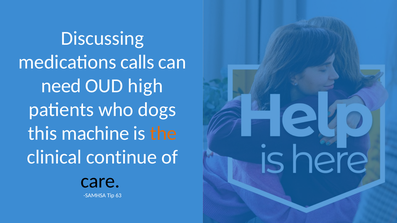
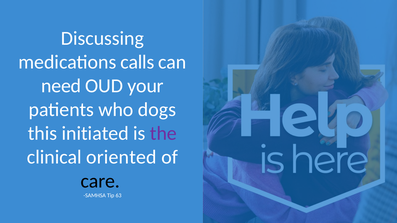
high: high -> your
machine: machine -> initiated
the colour: orange -> purple
continue: continue -> oriented
